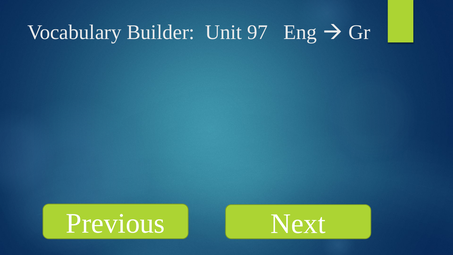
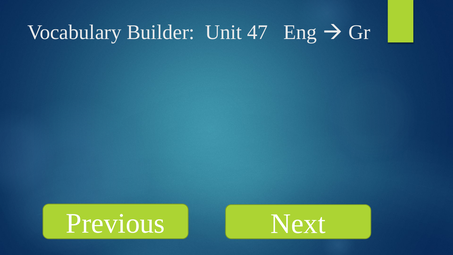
97: 97 -> 47
